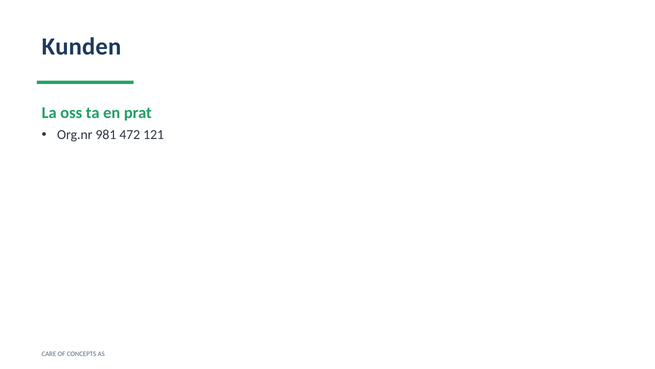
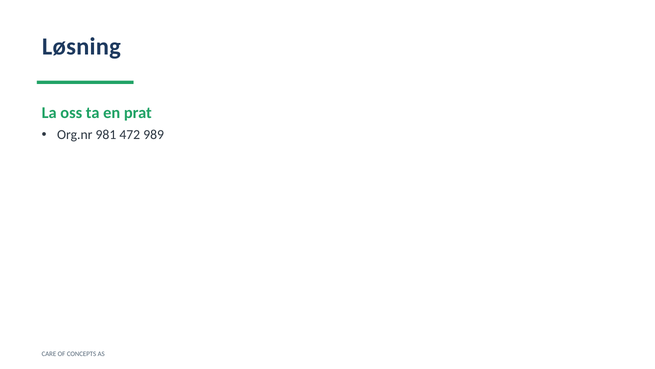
Kunden: Kunden -> Løsning
121: 121 -> 989
